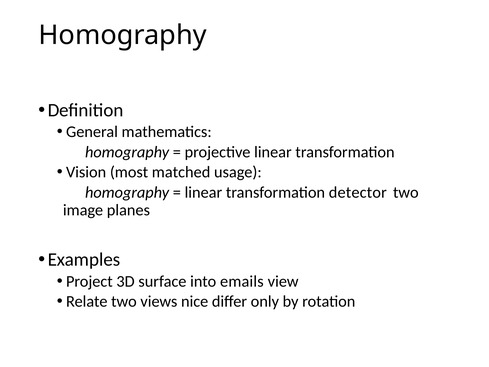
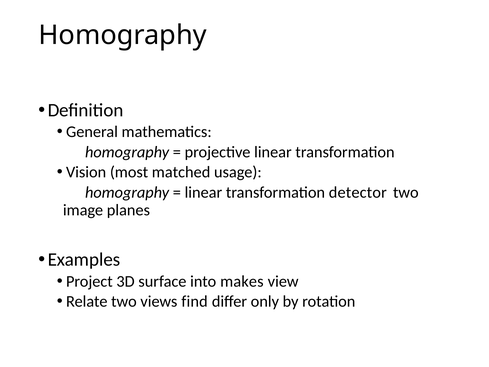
emails: emails -> makes
nice: nice -> find
